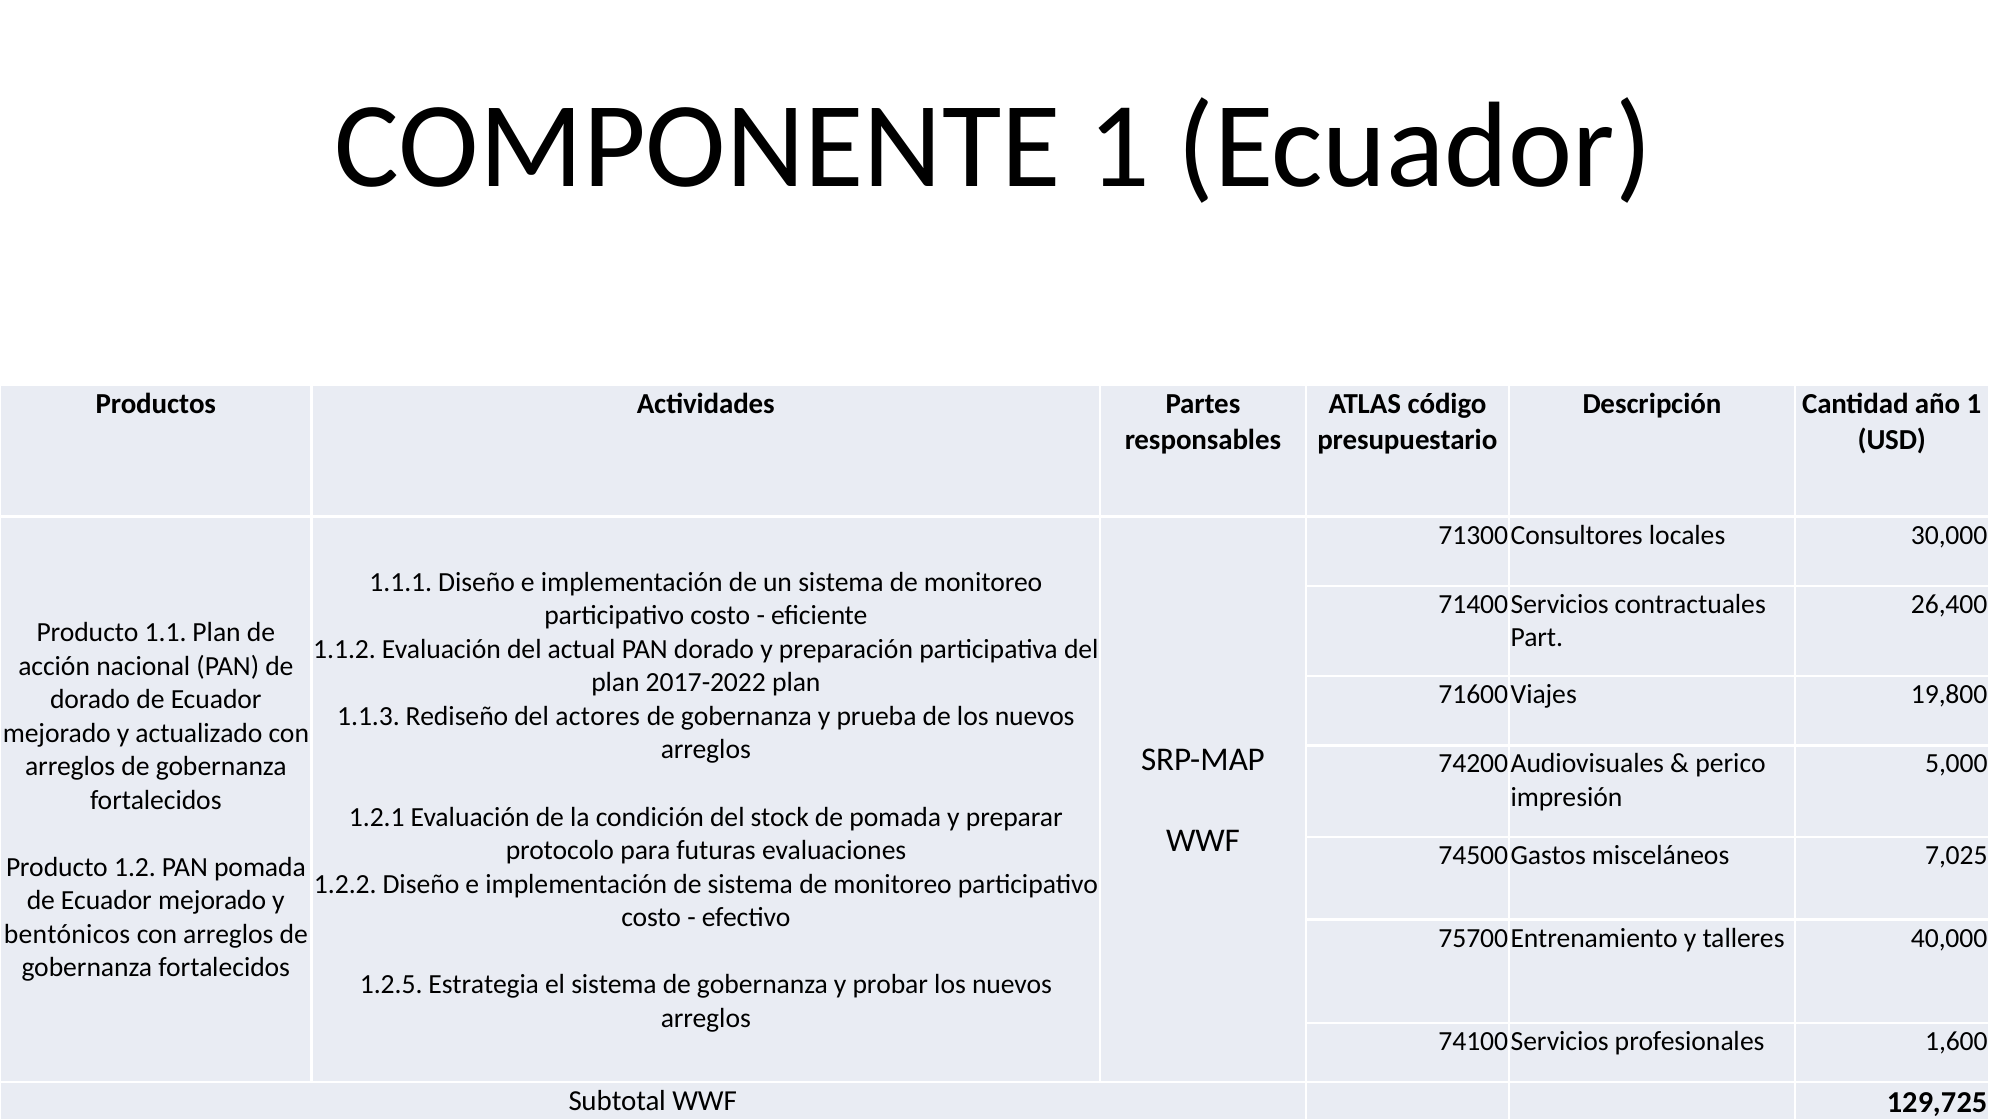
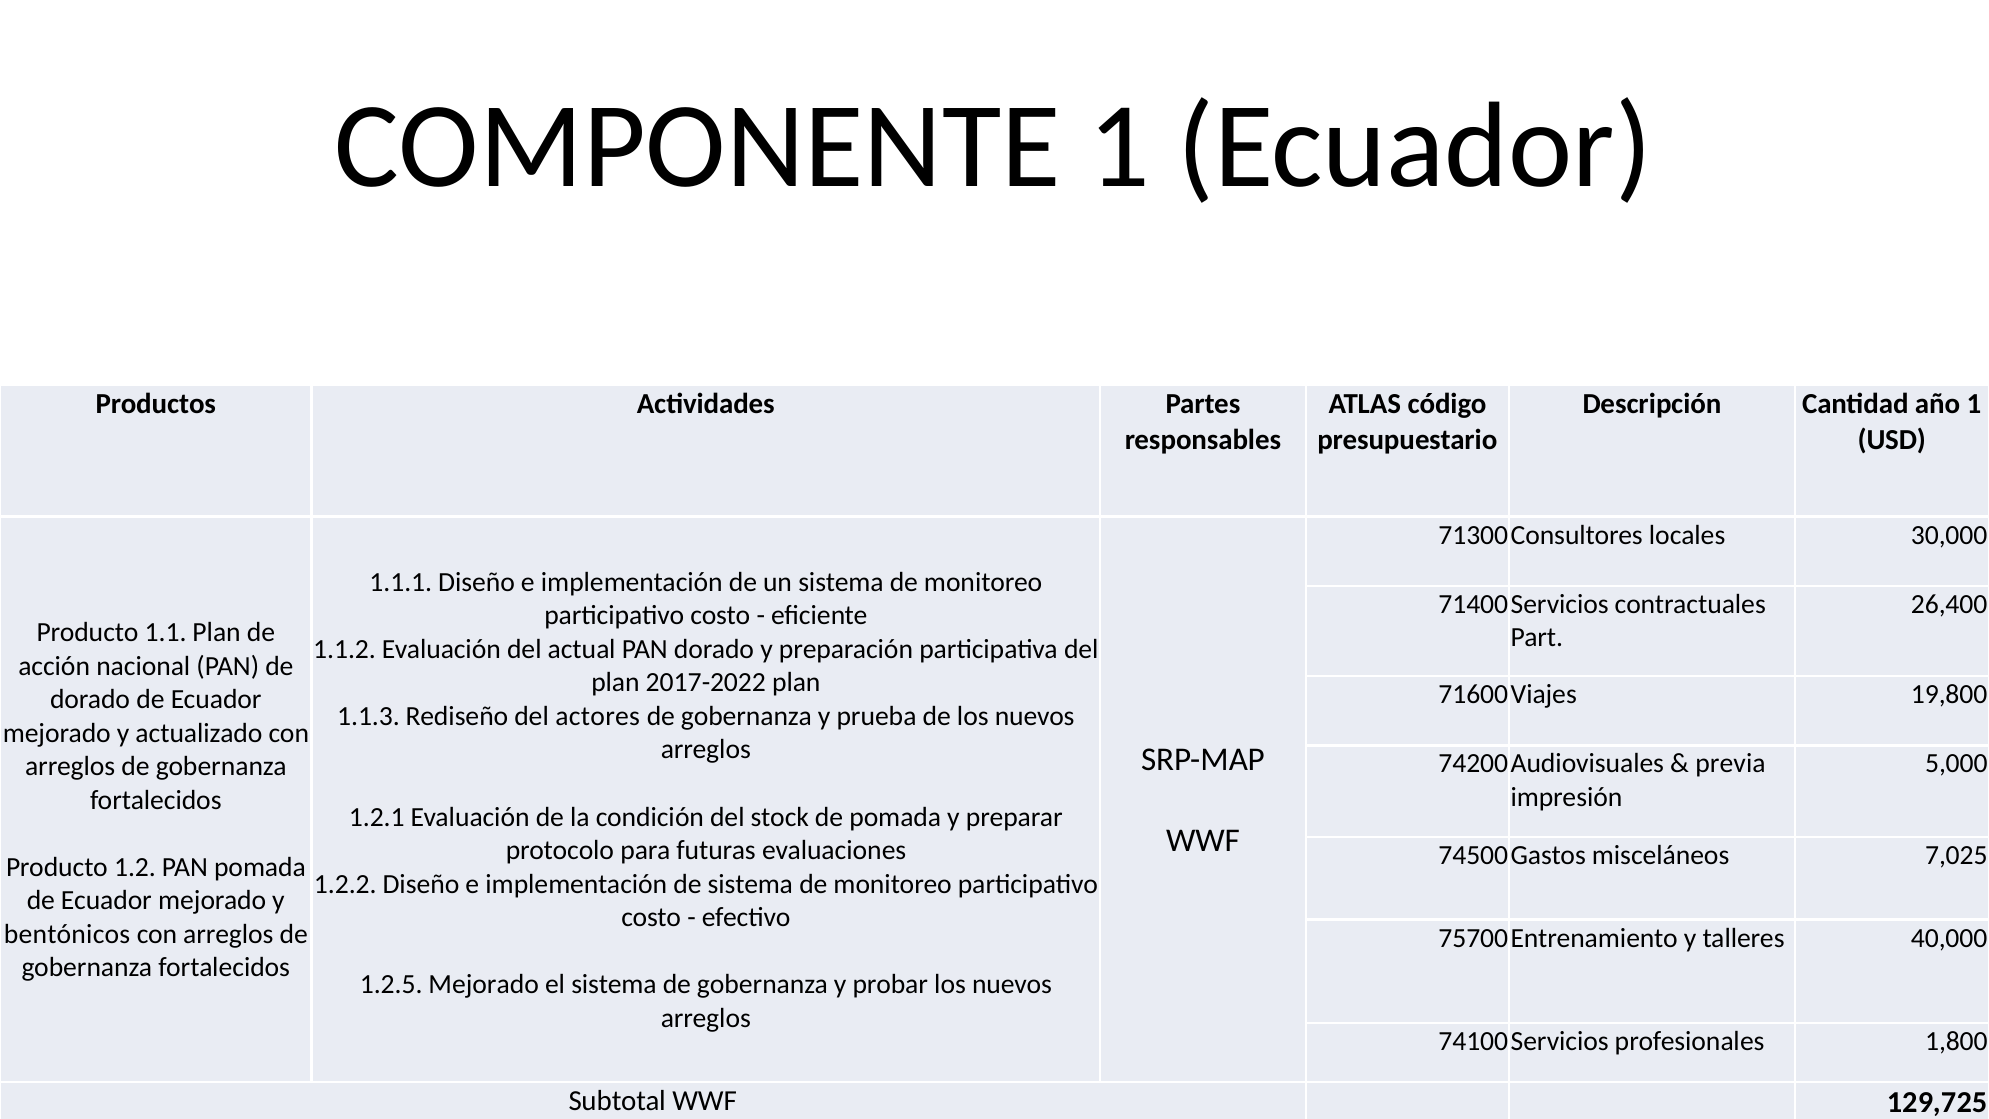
perico: perico -> previa
1.2.5 Estrategia: Estrategia -> Mejorado
1,600: 1,600 -> 1,800
